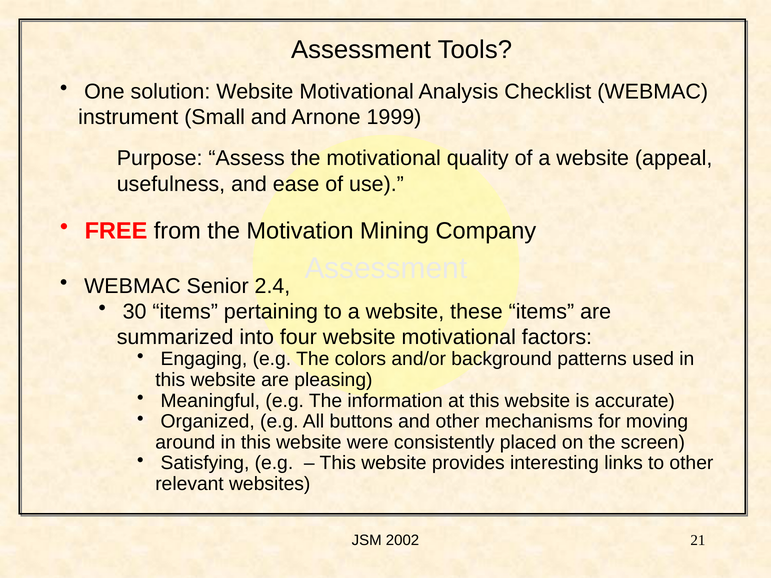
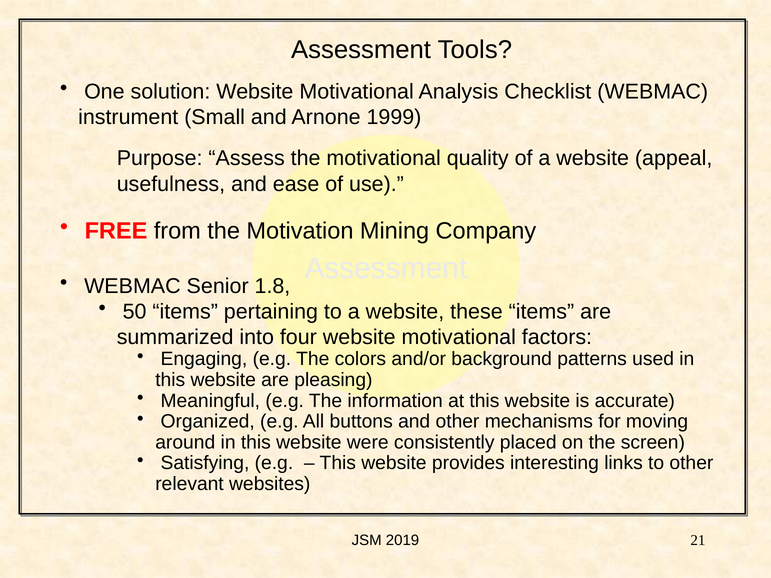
2.4: 2.4 -> 1.8
30: 30 -> 50
2002: 2002 -> 2019
